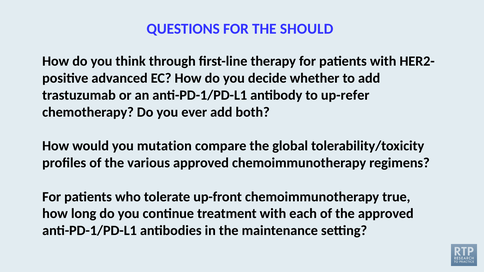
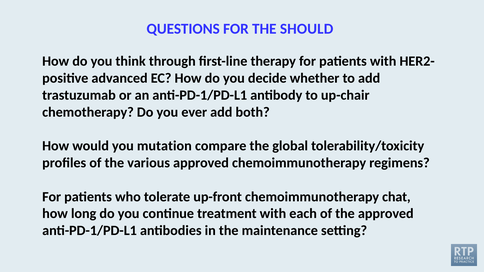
up-refer: up-refer -> up-chair
true: true -> chat
